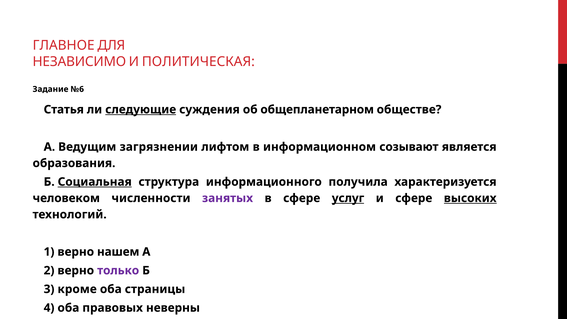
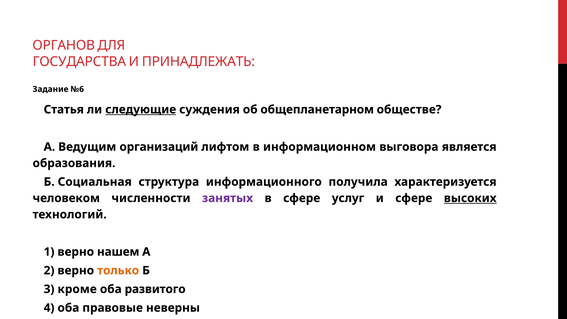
ГЛАВНОЕ: ГЛАВНОЕ -> ОРГАНОВ
НЕЗАВИСИМО: НЕЗАВИСИМО -> ГОСУДАРСТВА
ПОЛИТИЧЕСКАЯ: ПОЛИТИЧЕСКАЯ -> ПРИНАДЛЕЖАТЬ
загрязнении: загрязнении -> организаций
созывают: созывают -> выговора
Социальная underline: present -> none
услуг underline: present -> none
только colour: purple -> orange
страницы: страницы -> развитого
правовых: правовых -> правовые
